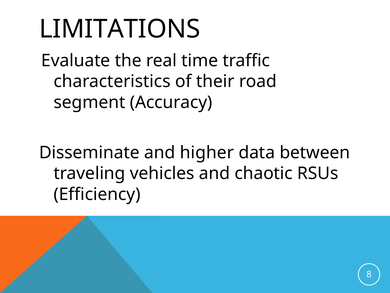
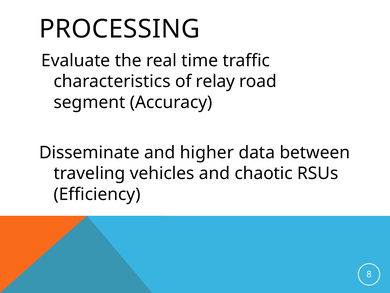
LIMITATIONS: LIMITATIONS -> PROCESSING
their: their -> relay
